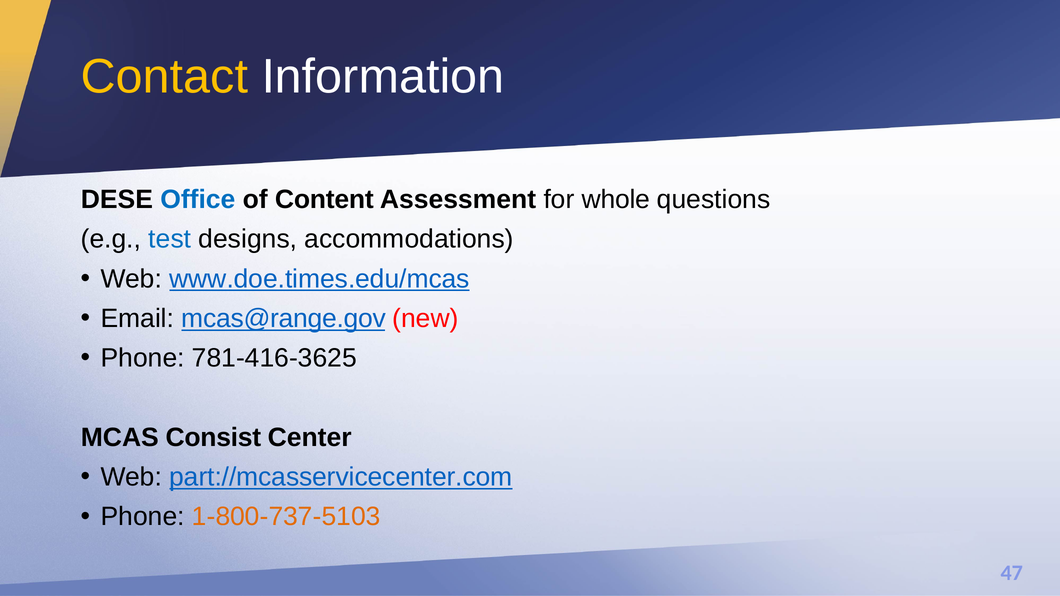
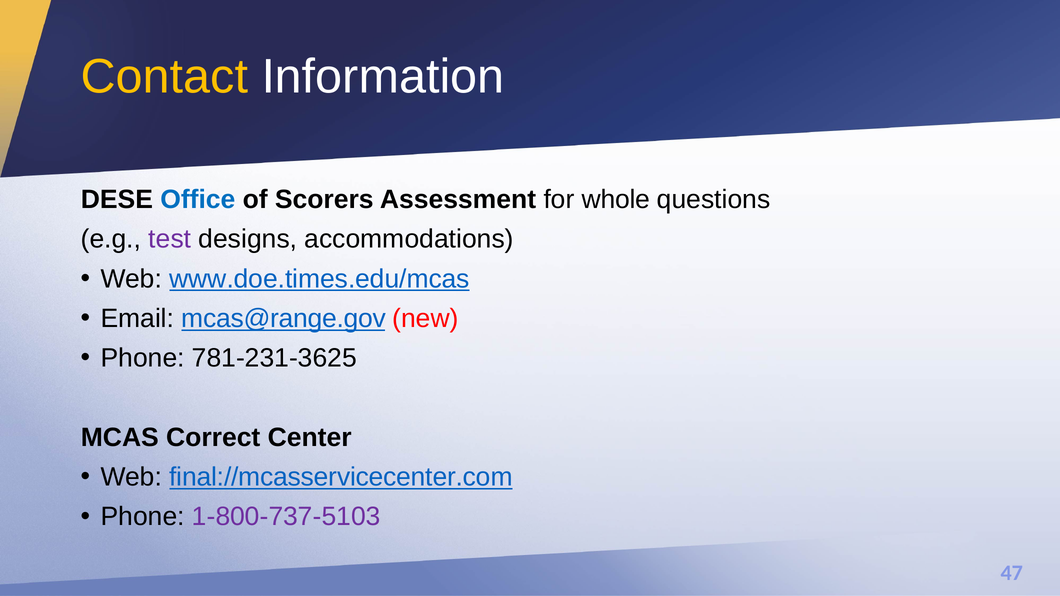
Content: Content -> Scorers
test colour: blue -> purple
781-416-3625: 781-416-3625 -> 781-231-3625
Consist: Consist -> Correct
part://mcasservicecenter.com: part://mcasservicecenter.com -> final://mcasservicecenter.com
1-800-737-5103 colour: orange -> purple
